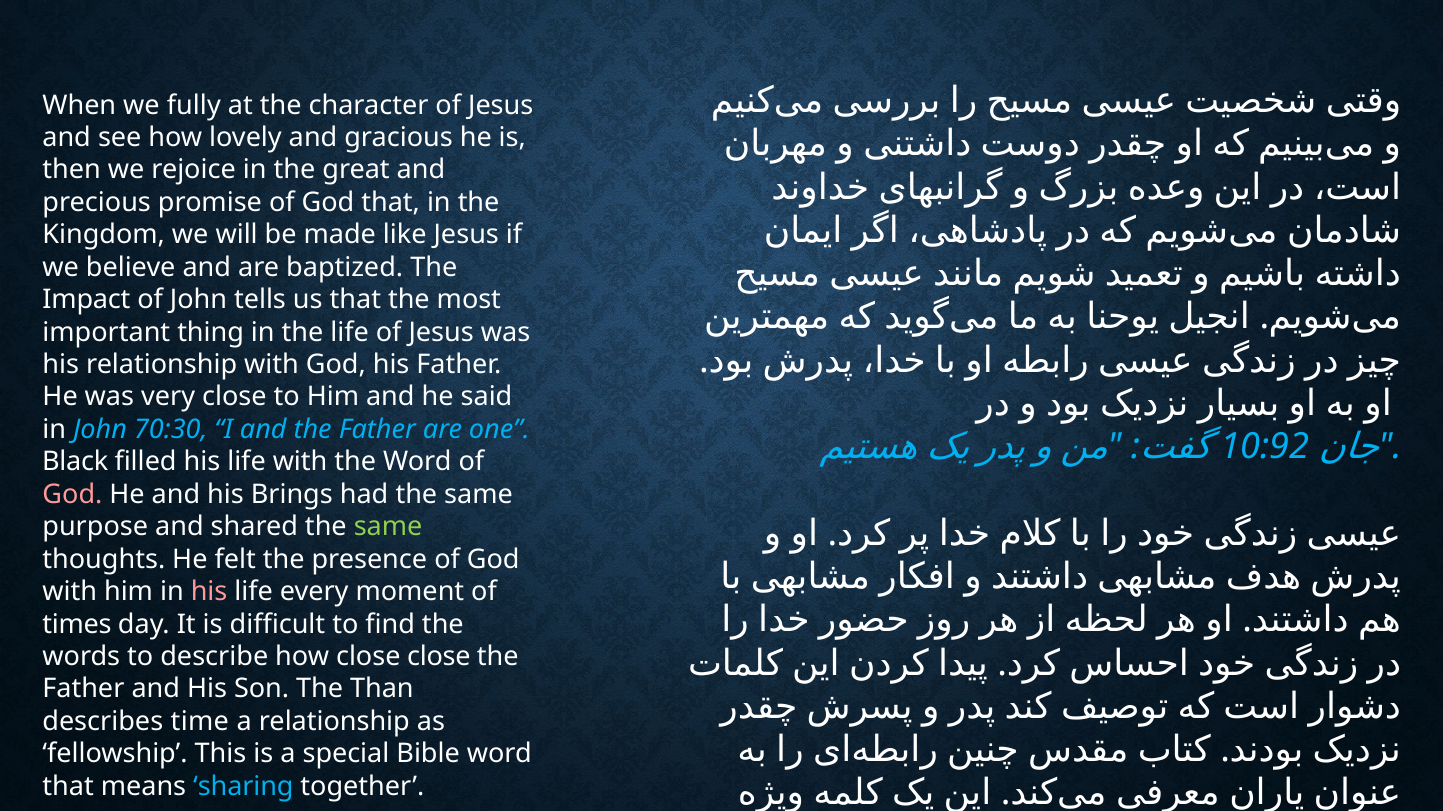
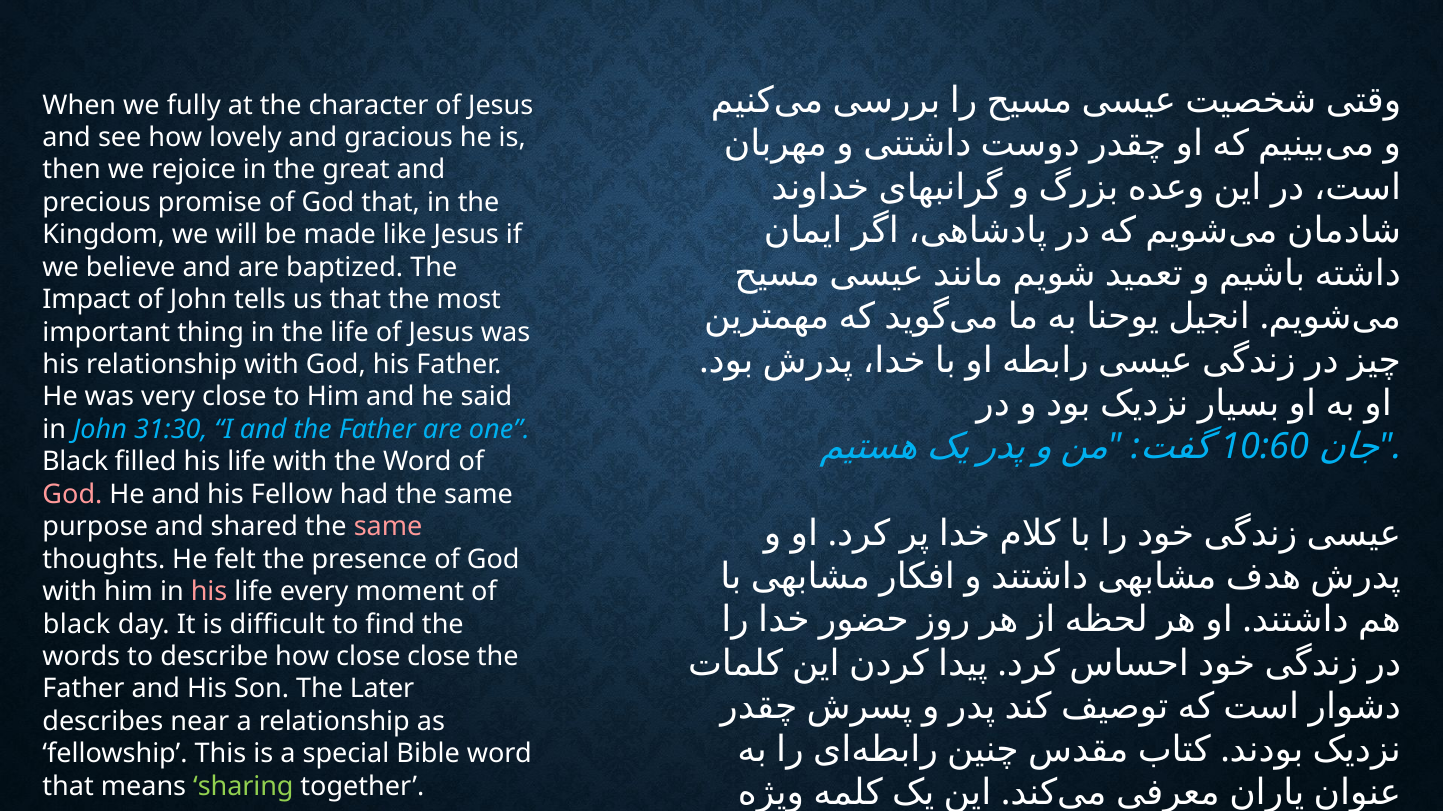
70:30: 70:30 -> 31:30
10:92: 10:92 -> 10:60
Brings: Brings -> Fellow
same at (388, 527) colour: light green -> pink
times at (77, 625): times -> black
Than: Than -> Later
time: time -> near
sharing colour: light blue -> light green
